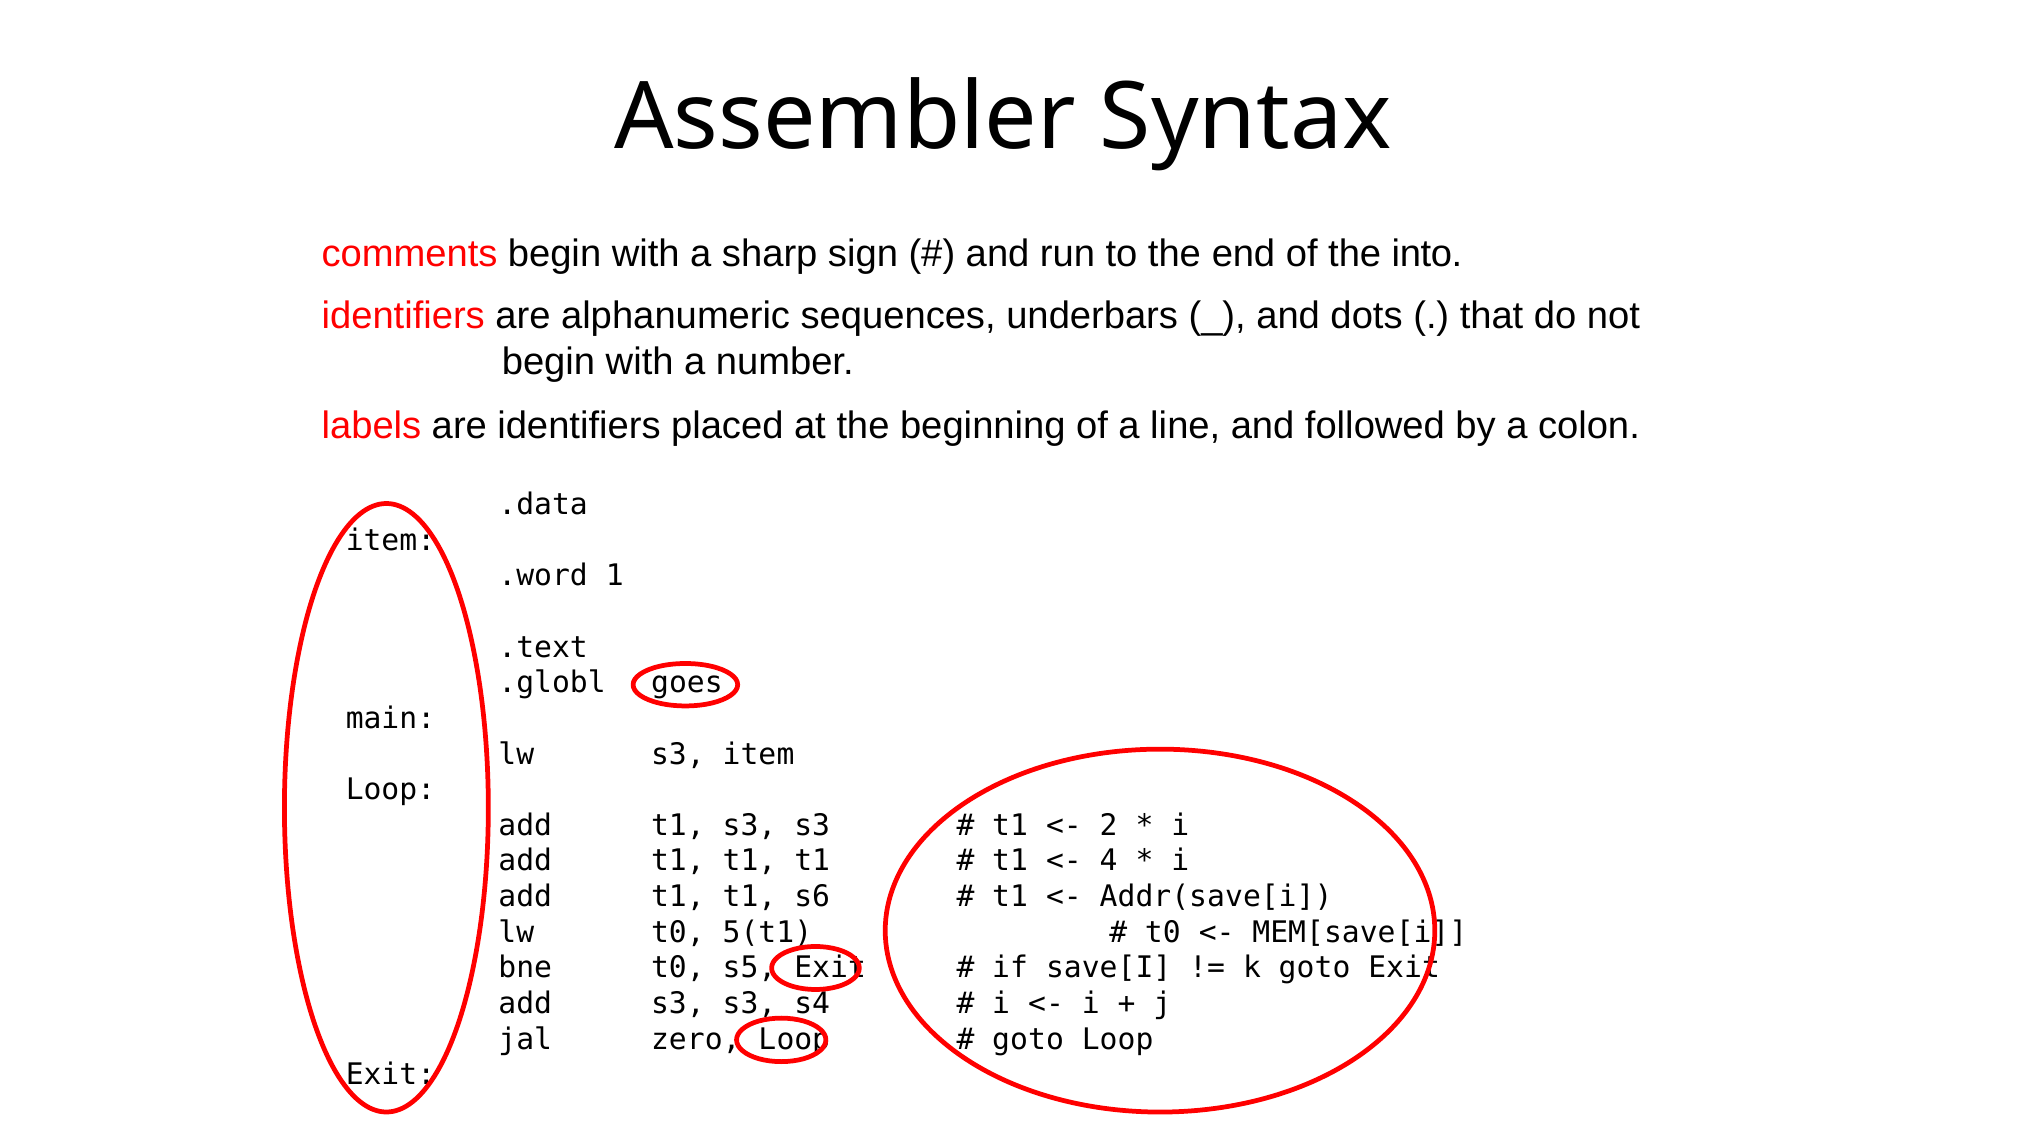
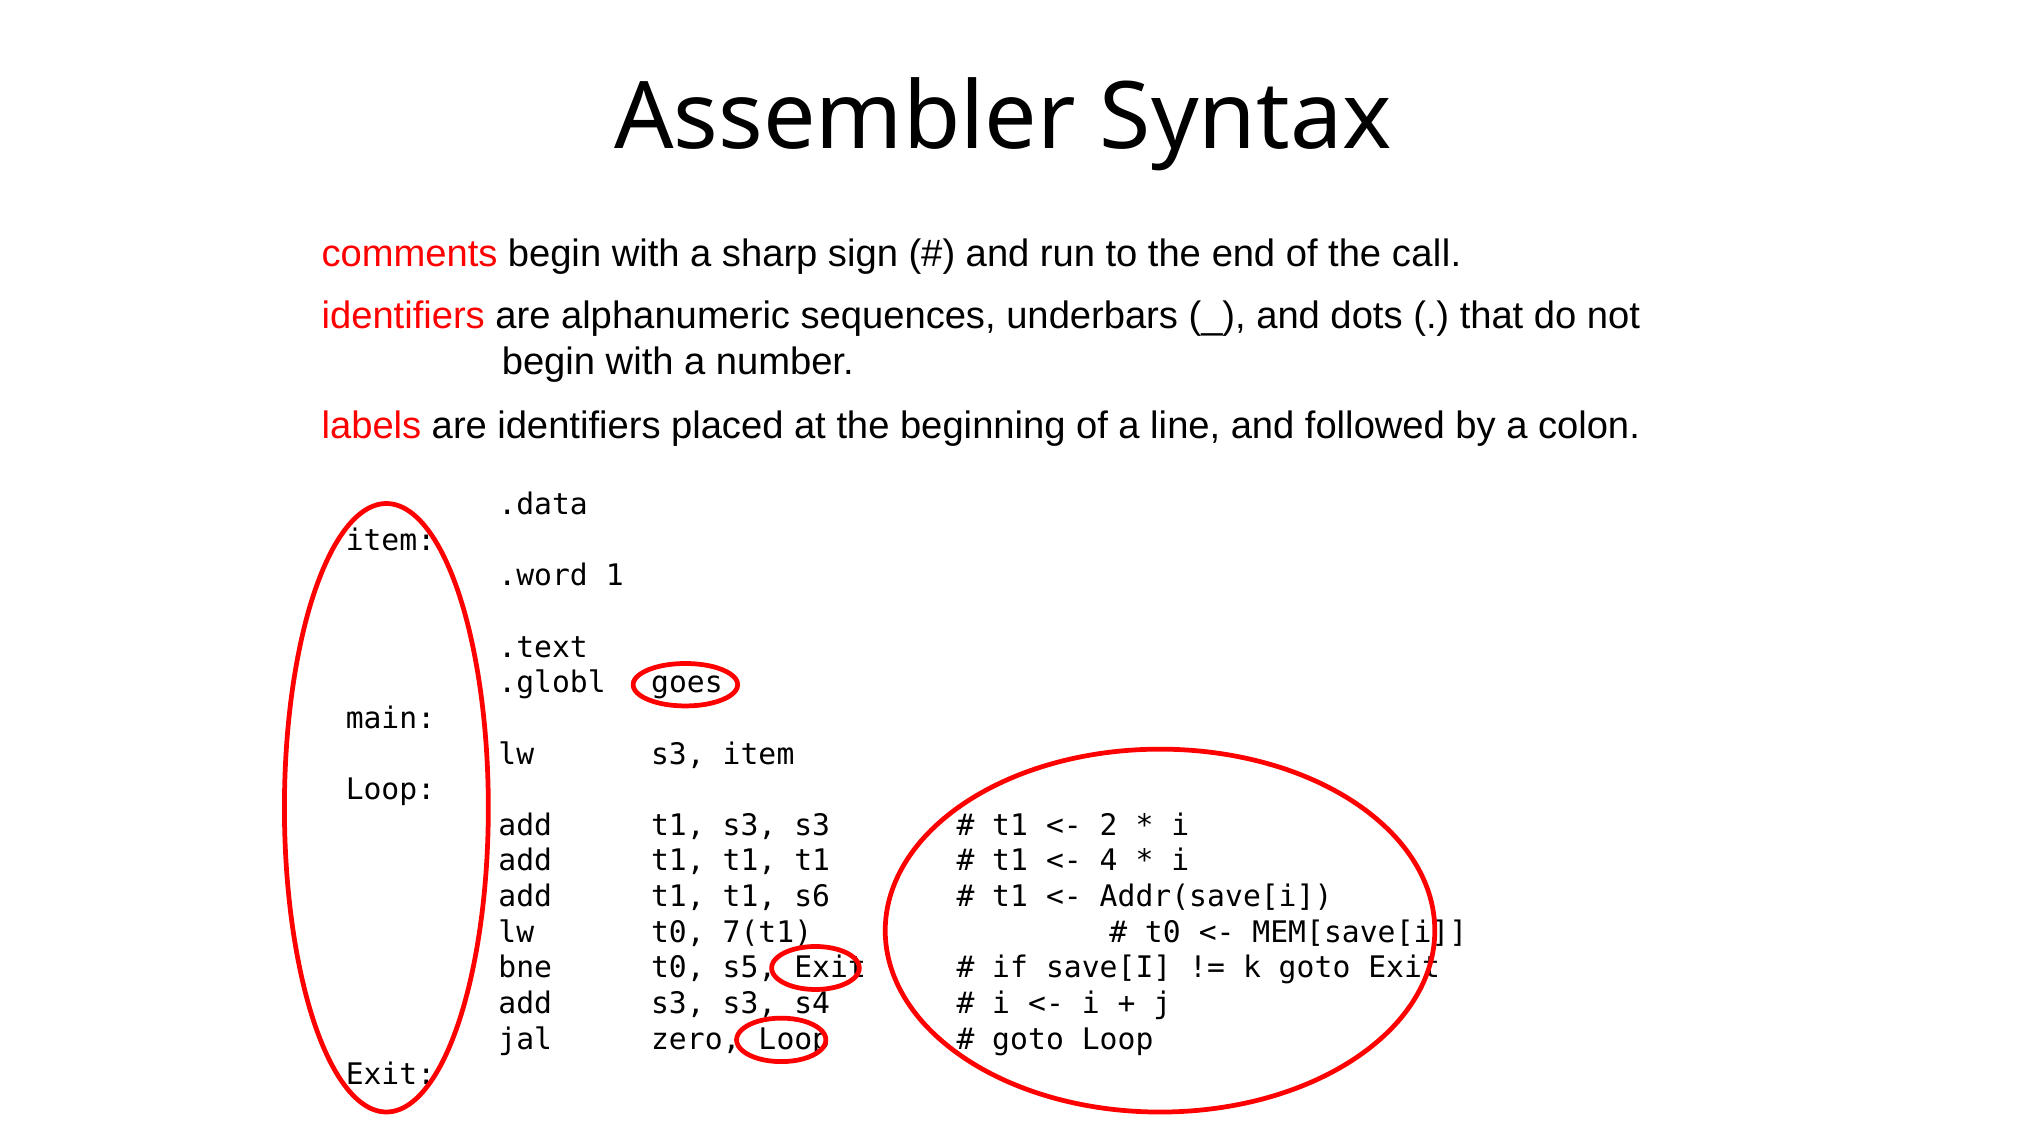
into: into -> call
5(t1: 5(t1 -> 7(t1
